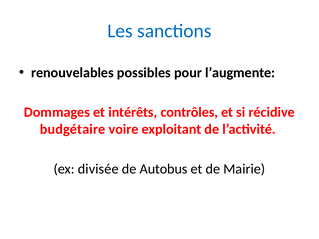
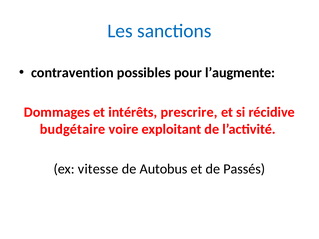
renouvelables: renouvelables -> contravention
contrôles: contrôles -> prescrire
divisée: divisée -> vitesse
Mairie: Mairie -> Passés
